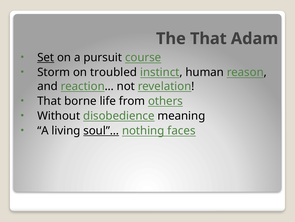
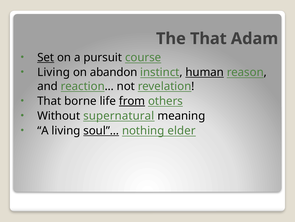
Storm at (54, 72): Storm -> Living
troubled: troubled -> abandon
human underline: none -> present
from underline: none -> present
disobedience: disobedience -> supernatural
faces: faces -> elder
